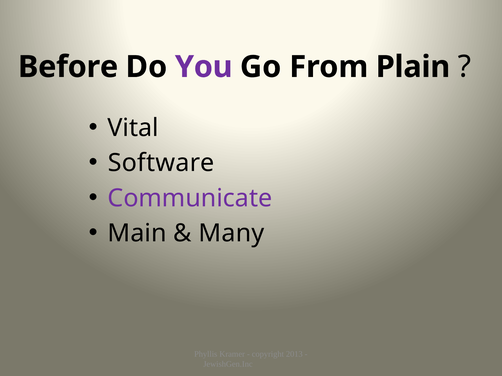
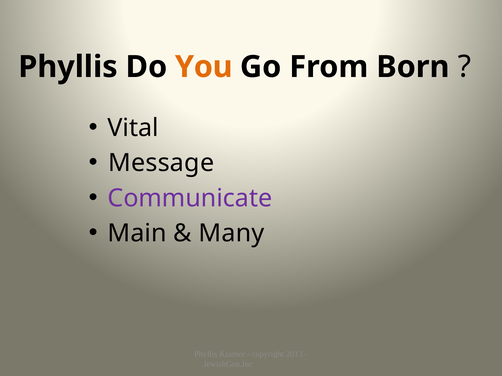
Before at (68, 67): Before -> Phyllis
You colour: purple -> orange
Plain: Plain -> Born
Software: Software -> Message
